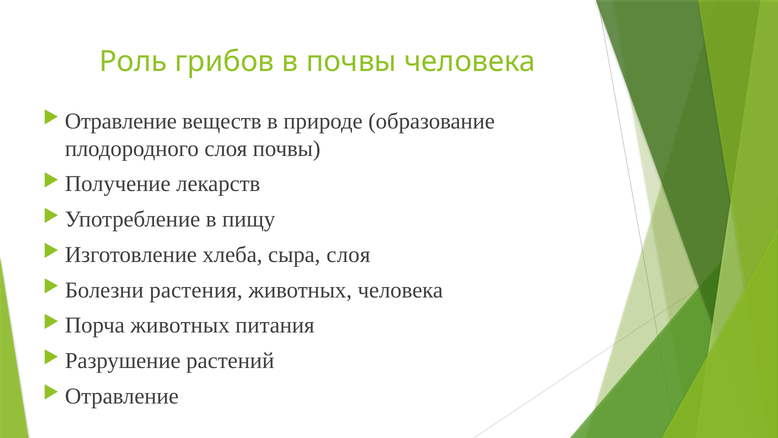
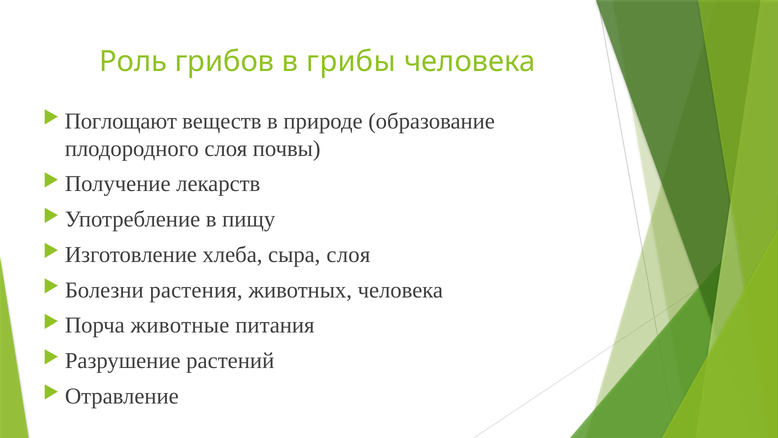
в почвы: почвы -> грибы
Отравление at (121, 121): Отравление -> Поглощают
Порча животных: животных -> животные
